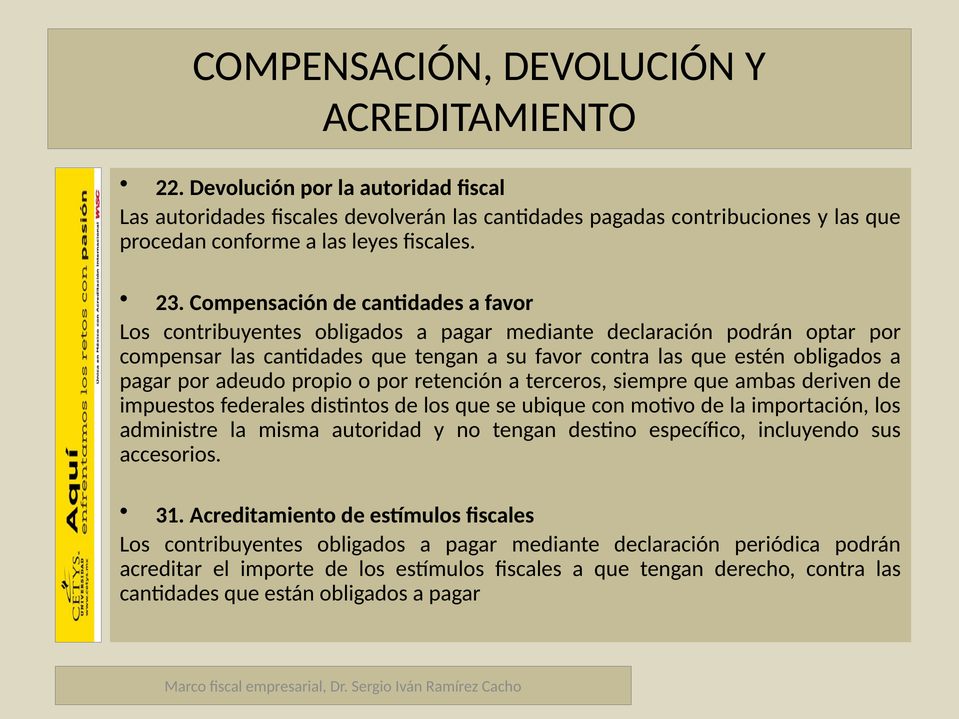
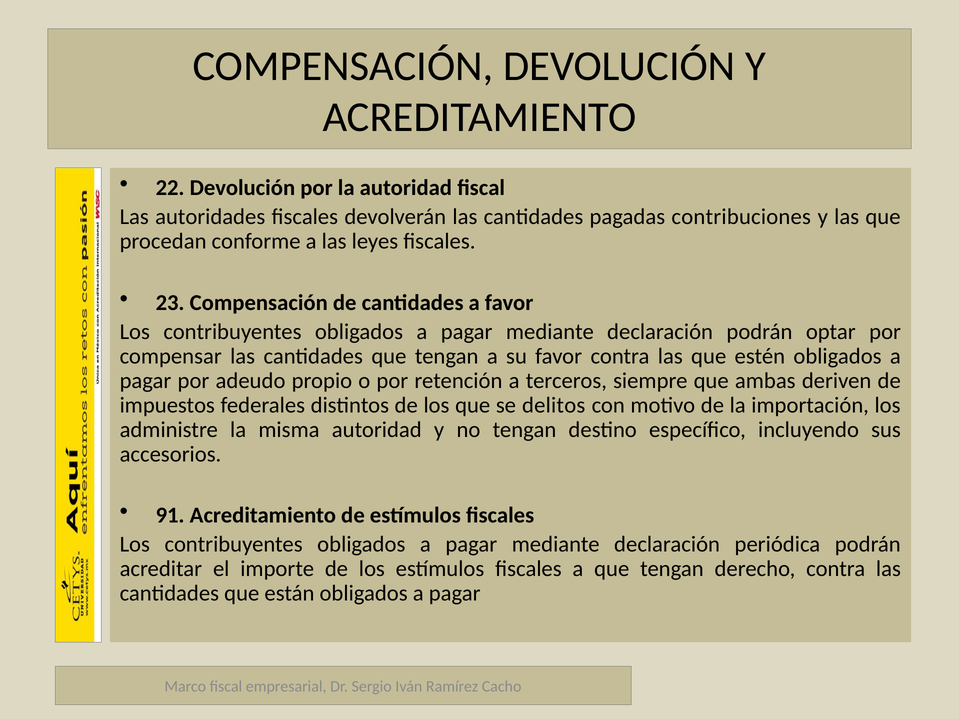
ubique: ubique -> delitos
31: 31 -> 91
